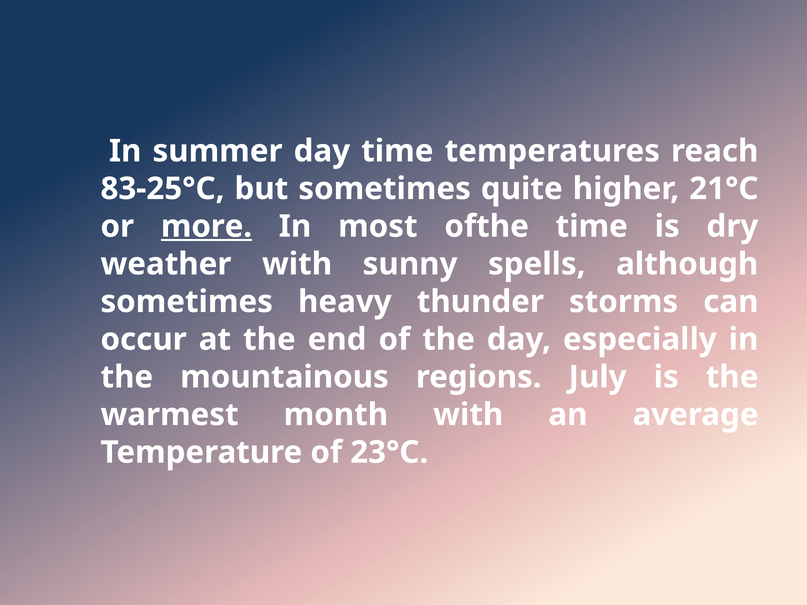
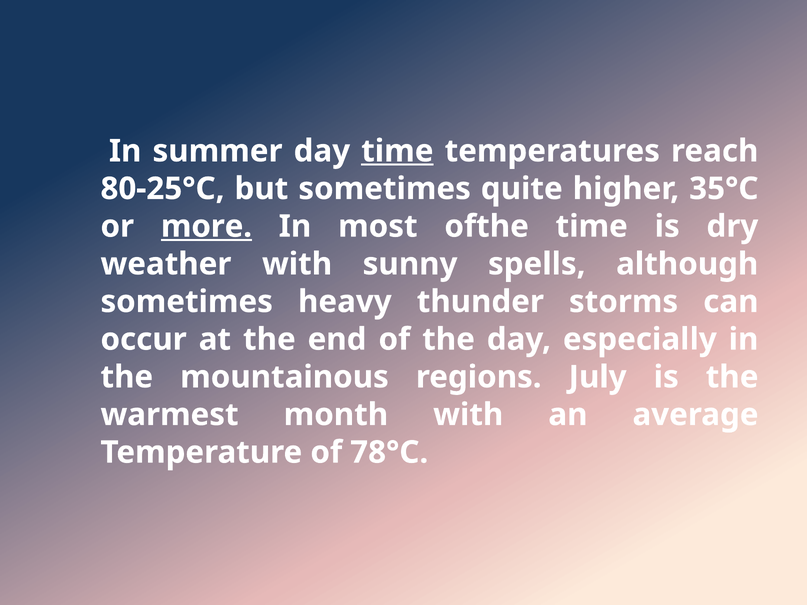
time at (397, 151) underline: none -> present
83-25°C: 83-25°C -> 80-25°C
21°C: 21°C -> 35°C
23°C: 23°C -> 78°C
